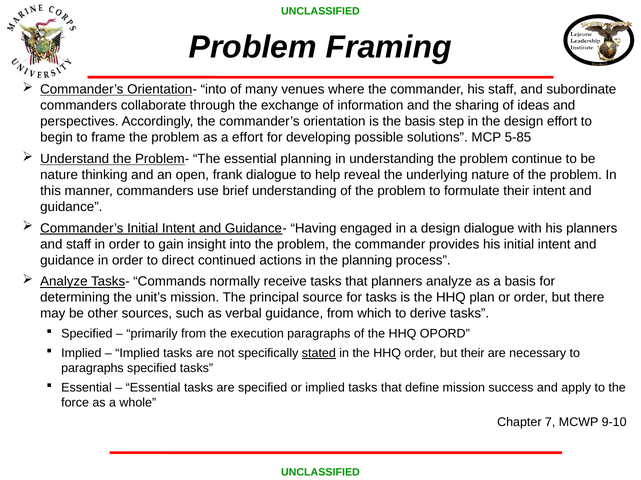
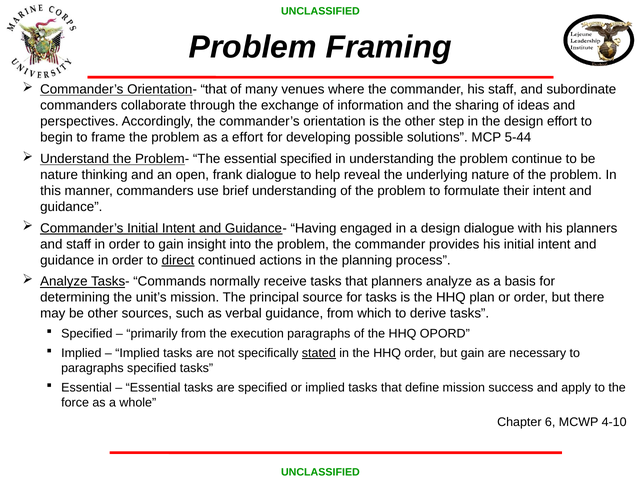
Orientation- into: into -> that
the basis: basis -> other
5-85: 5-85 -> 5-44
essential planning: planning -> specified
direct underline: none -> present
but their: their -> gain
7: 7 -> 6
9-10: 9-10 -> 4-10
